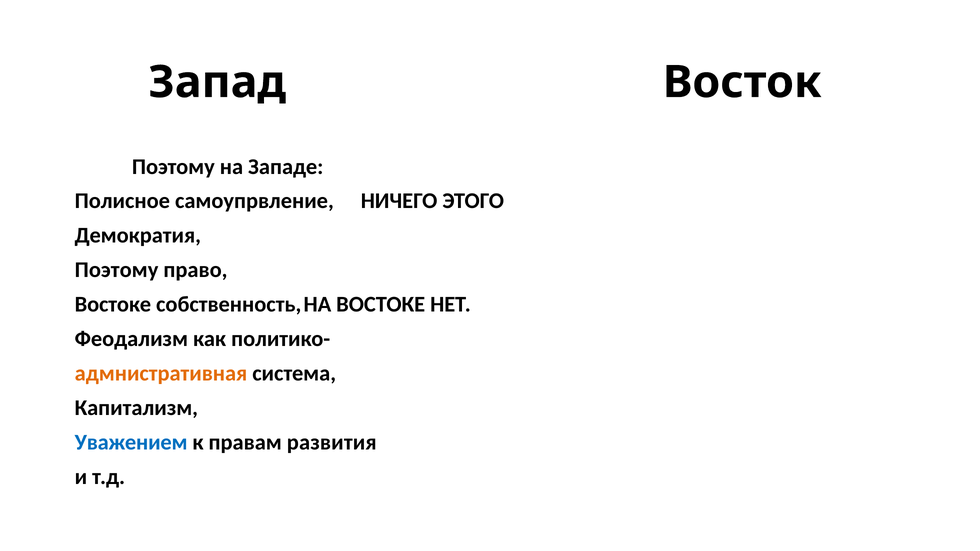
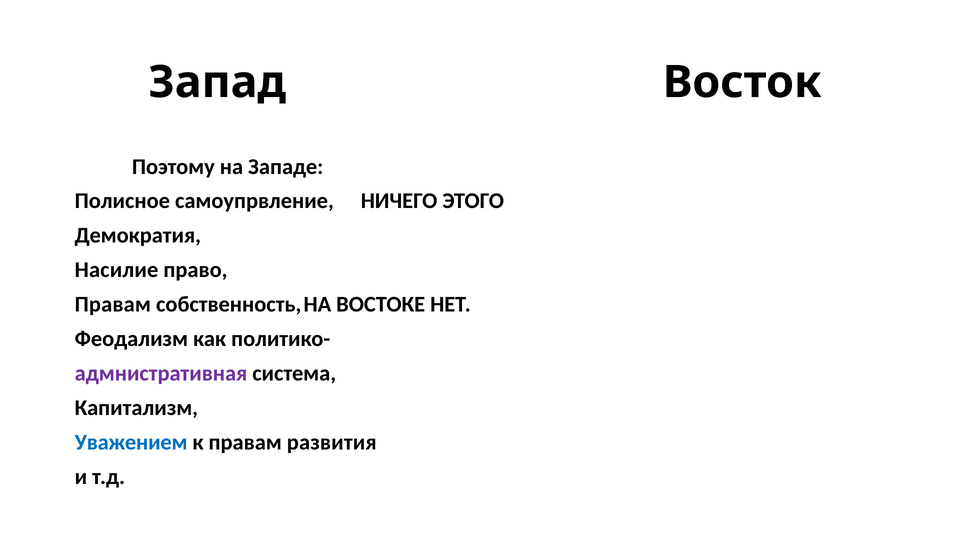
Поэтому at (117, 270): Поэтому -> Насилие
Востоке at (113, 305): Востоке -> Правам
адмнистративная colour: orange -> purple
